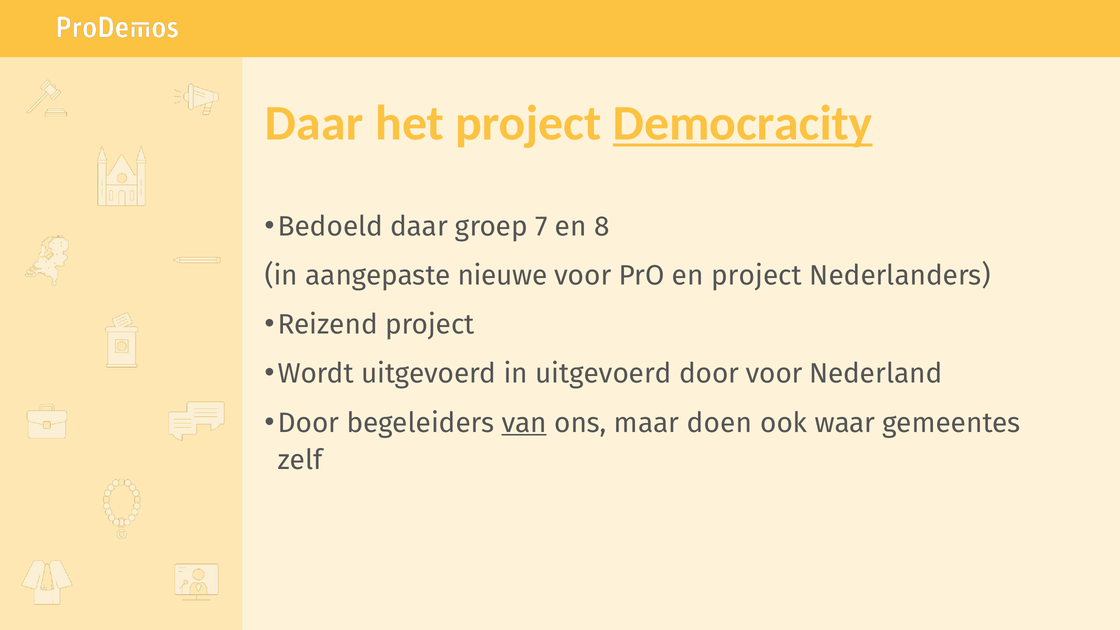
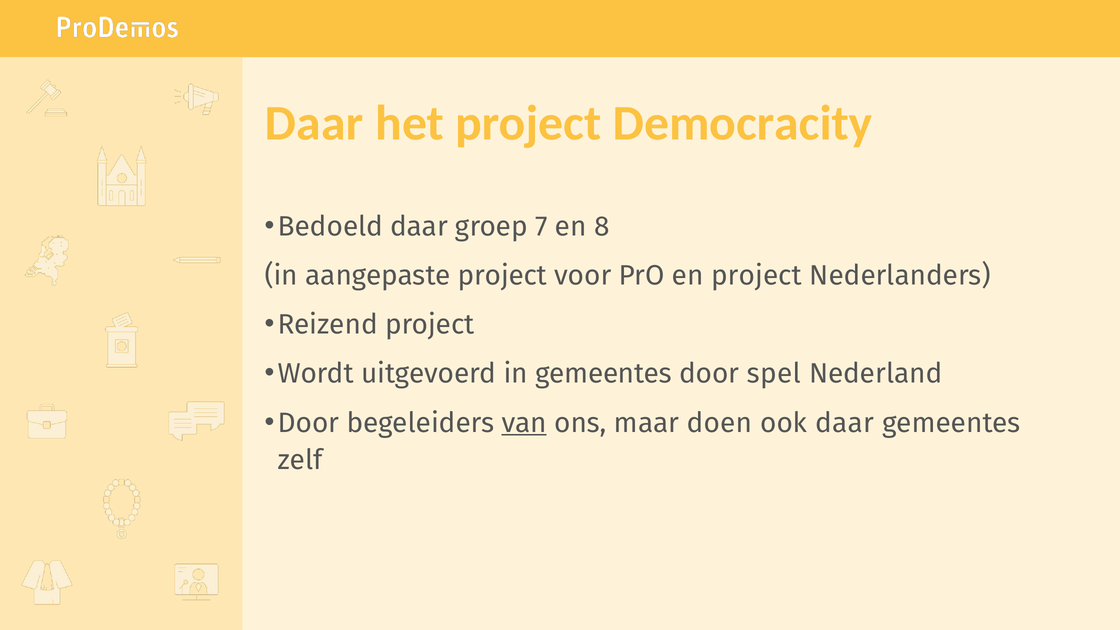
Democracity underline: present -> none
aangepaste nieuwe: nieuwe -> project
in uitgevoerd: uitgevoerd -> gemeentes
door voor: voor -> spel
ook waar: waar -> daar
